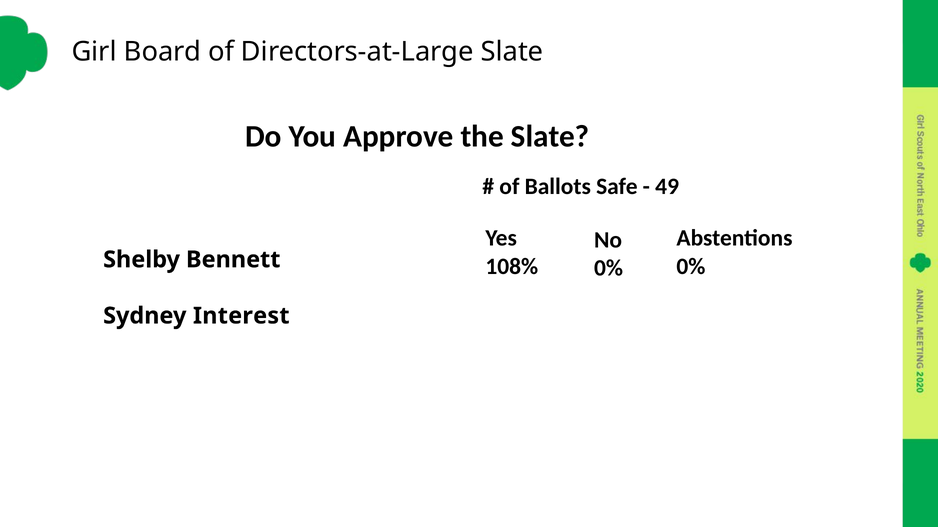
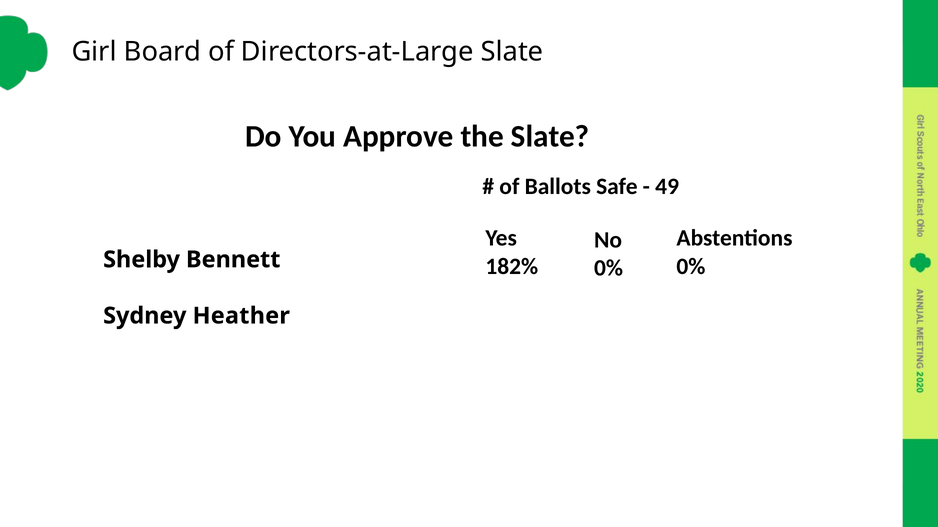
108%: 108% -> 182%
Interest: Interest -> Heather
